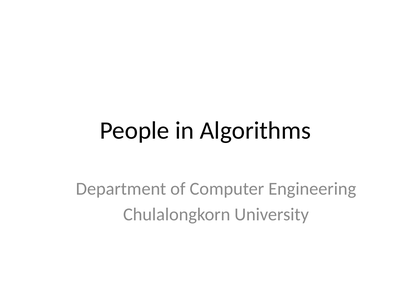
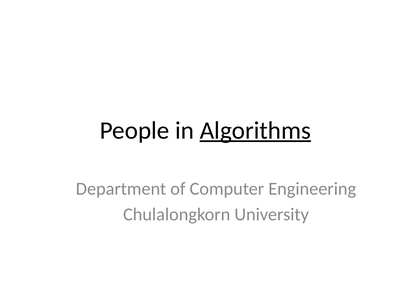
Algorithms underline: none -> present
